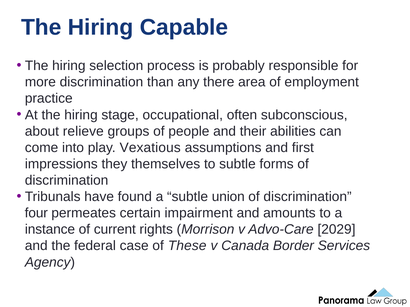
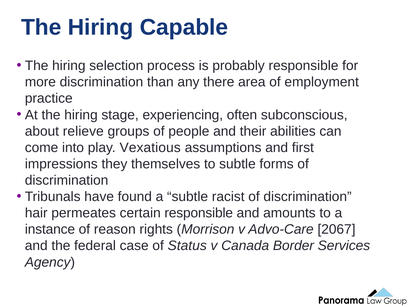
occupational: occupational -> experiencing
union: union -> racist
four: four -> hair
certain impairment: impairment -> responsible
current: current -> reason
2029: 2029 -> 2067
These: These -> Status
